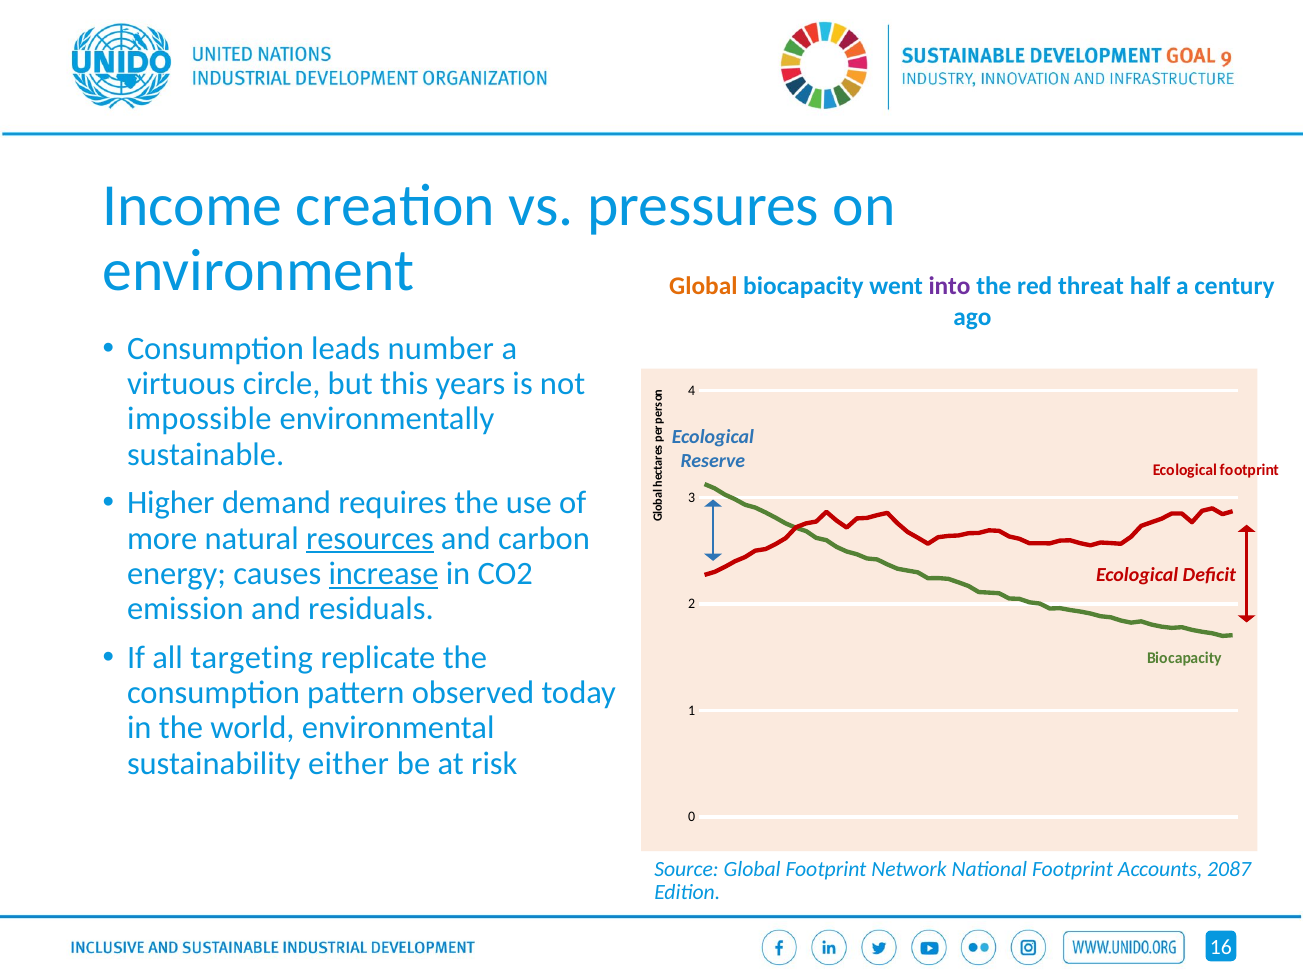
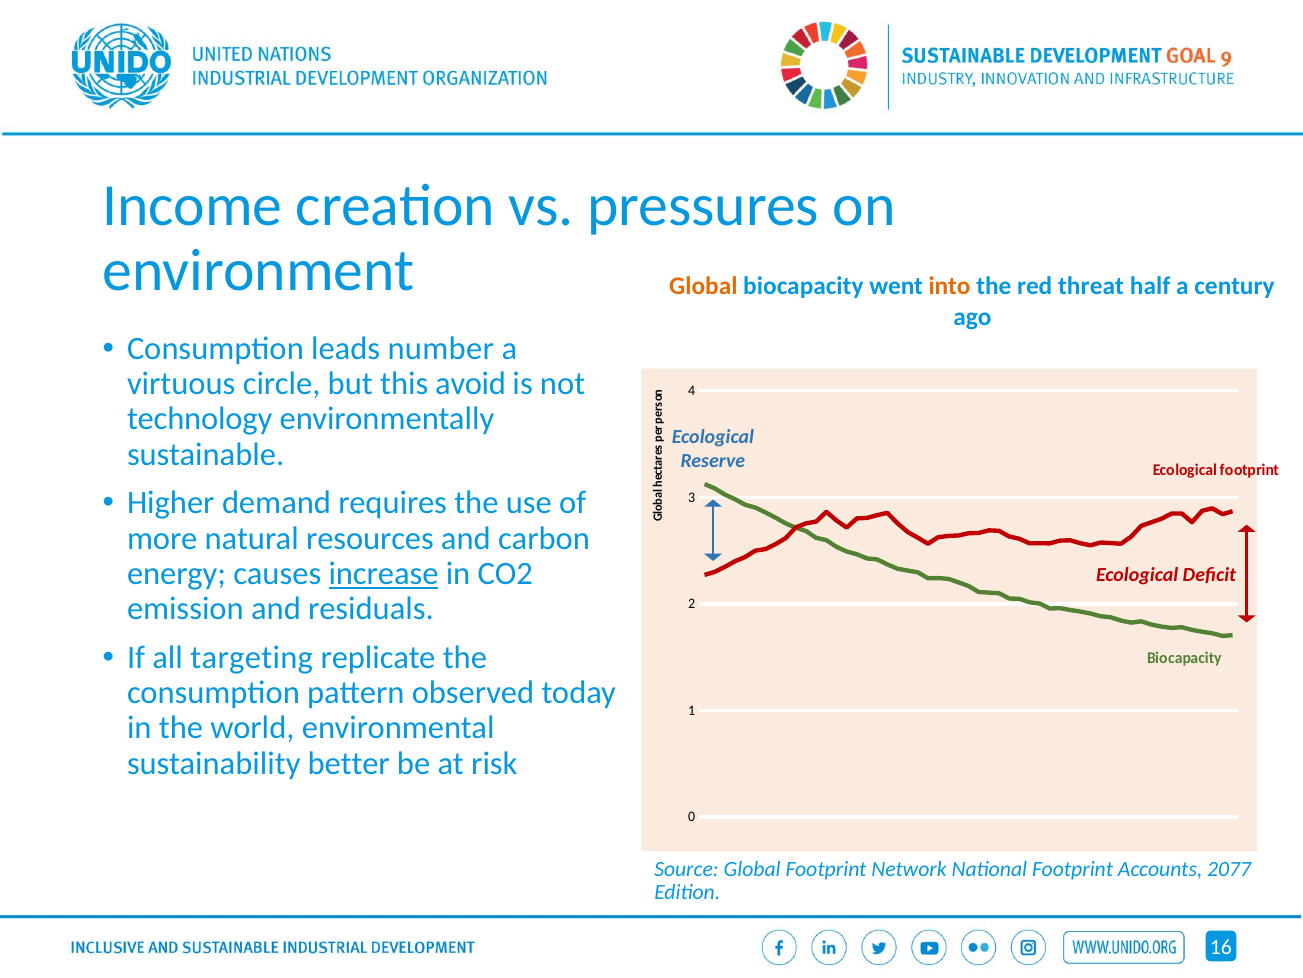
into colour: purple -> orange
years: years -> avoid
impossible: impossible -> technology
resources underline: present -> none
either: either -> better
2087: 2087 -> 2077
